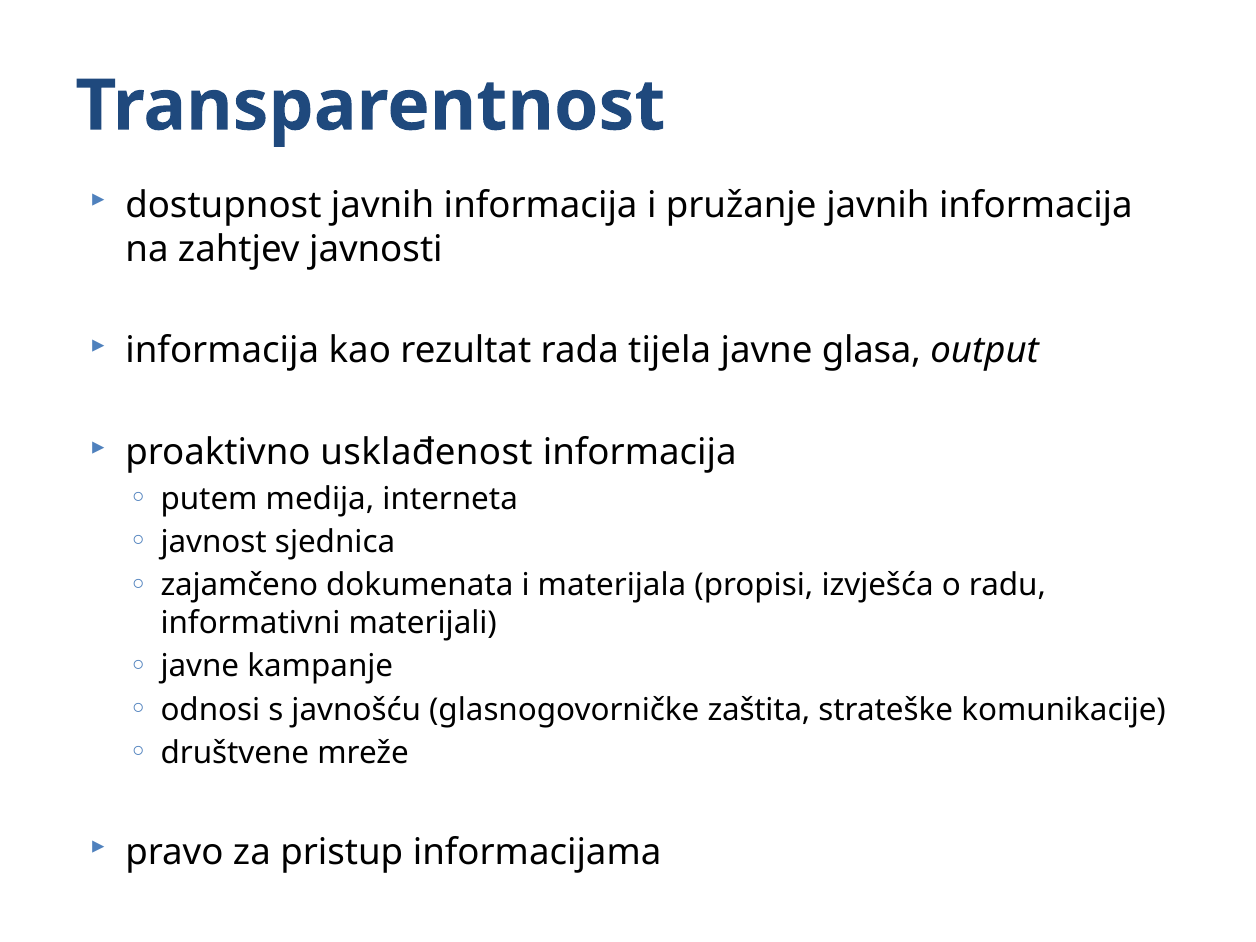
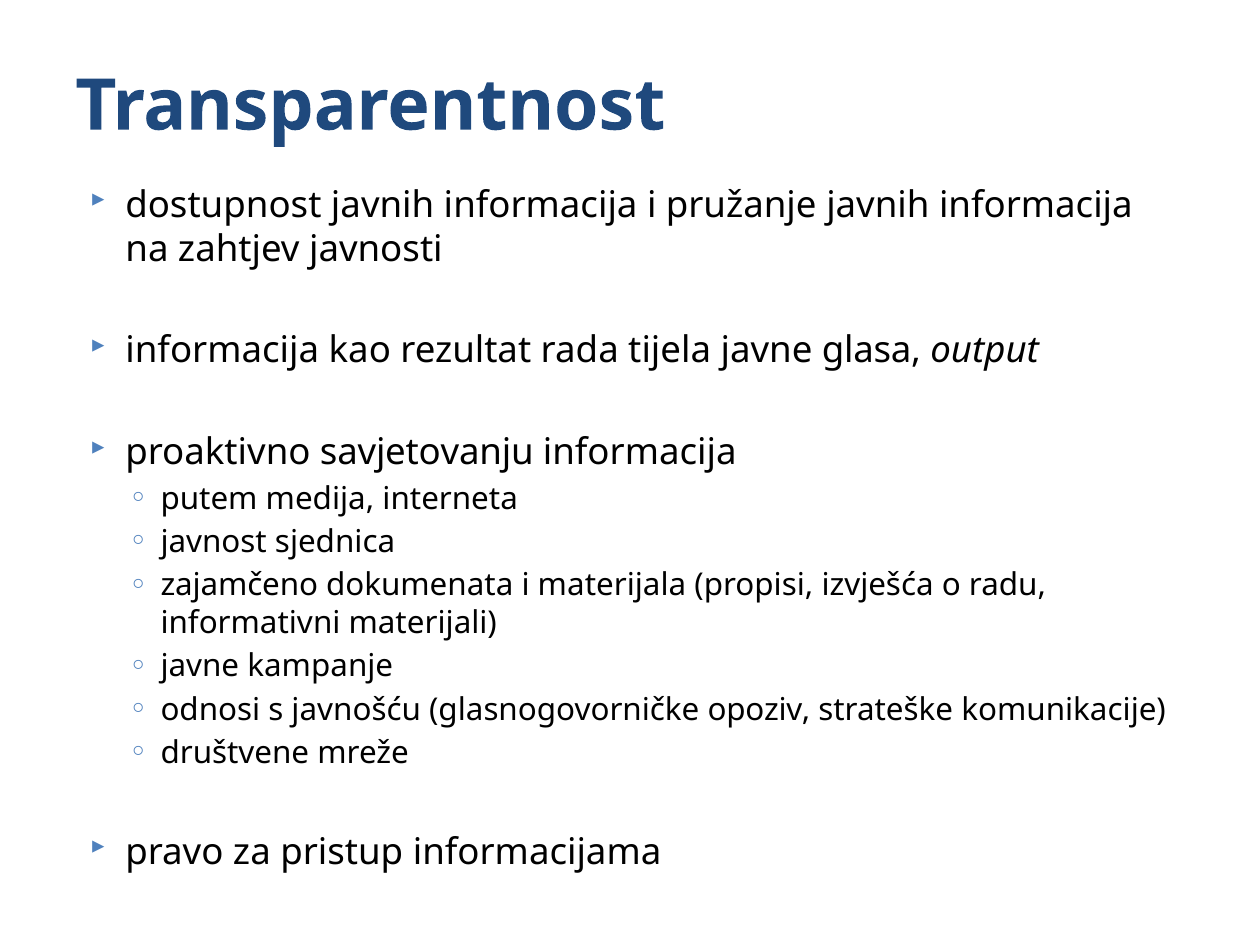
usklađenost: usklađenost -> savjetovanju
zaštita: zaštita -> opoziv
